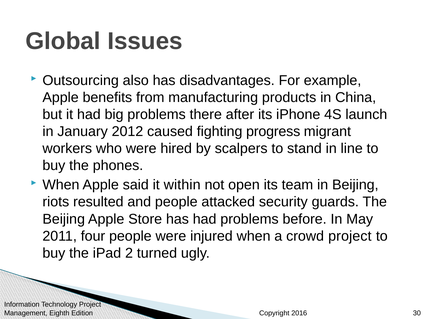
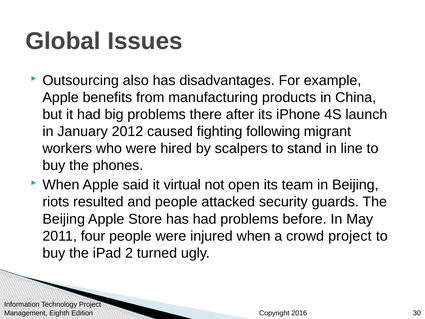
progress: progress -> following
within: within -> virtual
